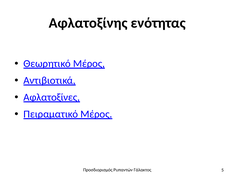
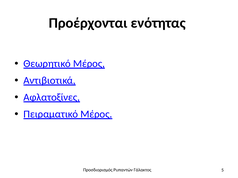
Αφλατοξίνης: Αφλατοξίνης -> Προέρχονται
